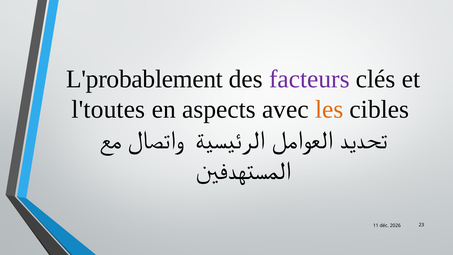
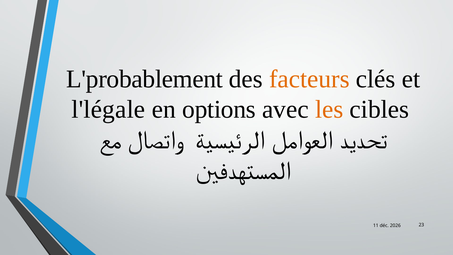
facteurs colour: purple -> orange
l'toutes: l'toutes -> l'légale
aspects: aspects -> options
